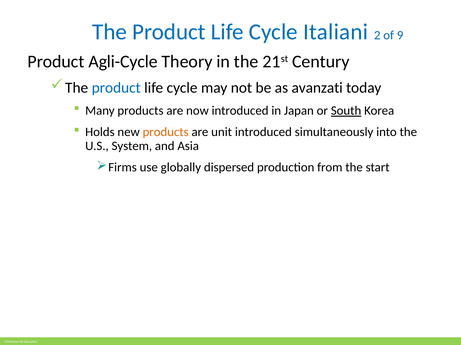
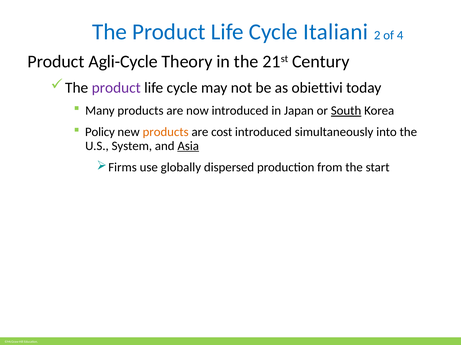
9: 9 -> 4
product at (116, 88) colour: blue -> purple
avanzati: avanzati -> obiettivi
Holds: Holds -> Policy
unit: unit -> cost
Asia underline: none -> present
